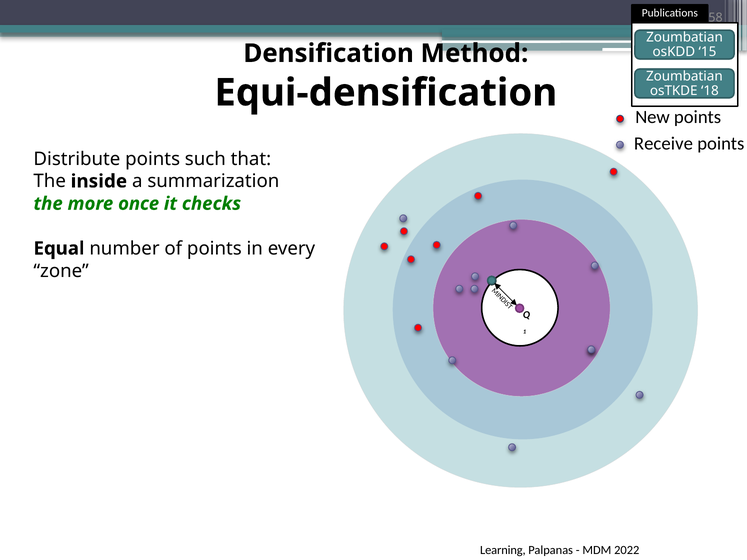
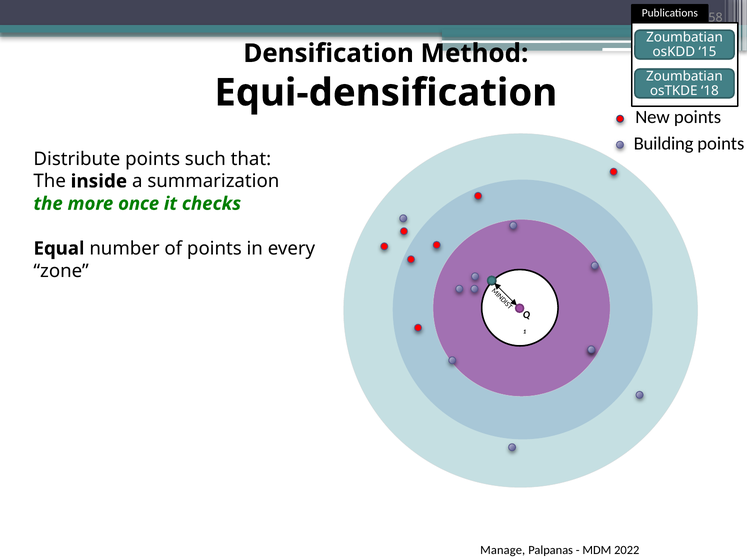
Receive: Receive -> Building
Learning: Learning -> Manage
